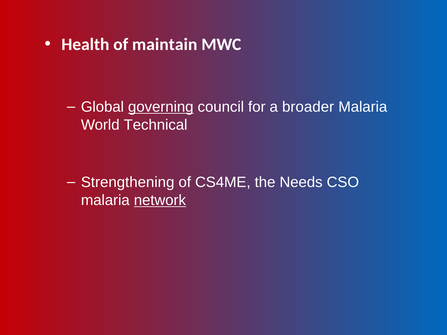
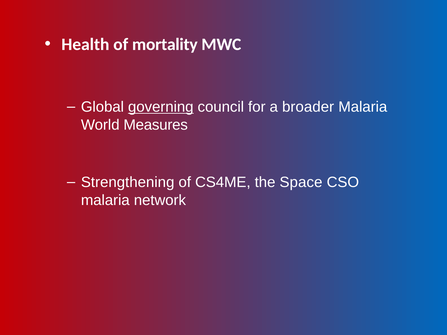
maintain: maintain -> mortality
Technical: Technical -> Measures
Needs: Needs -> Space
network underline: present -> none
